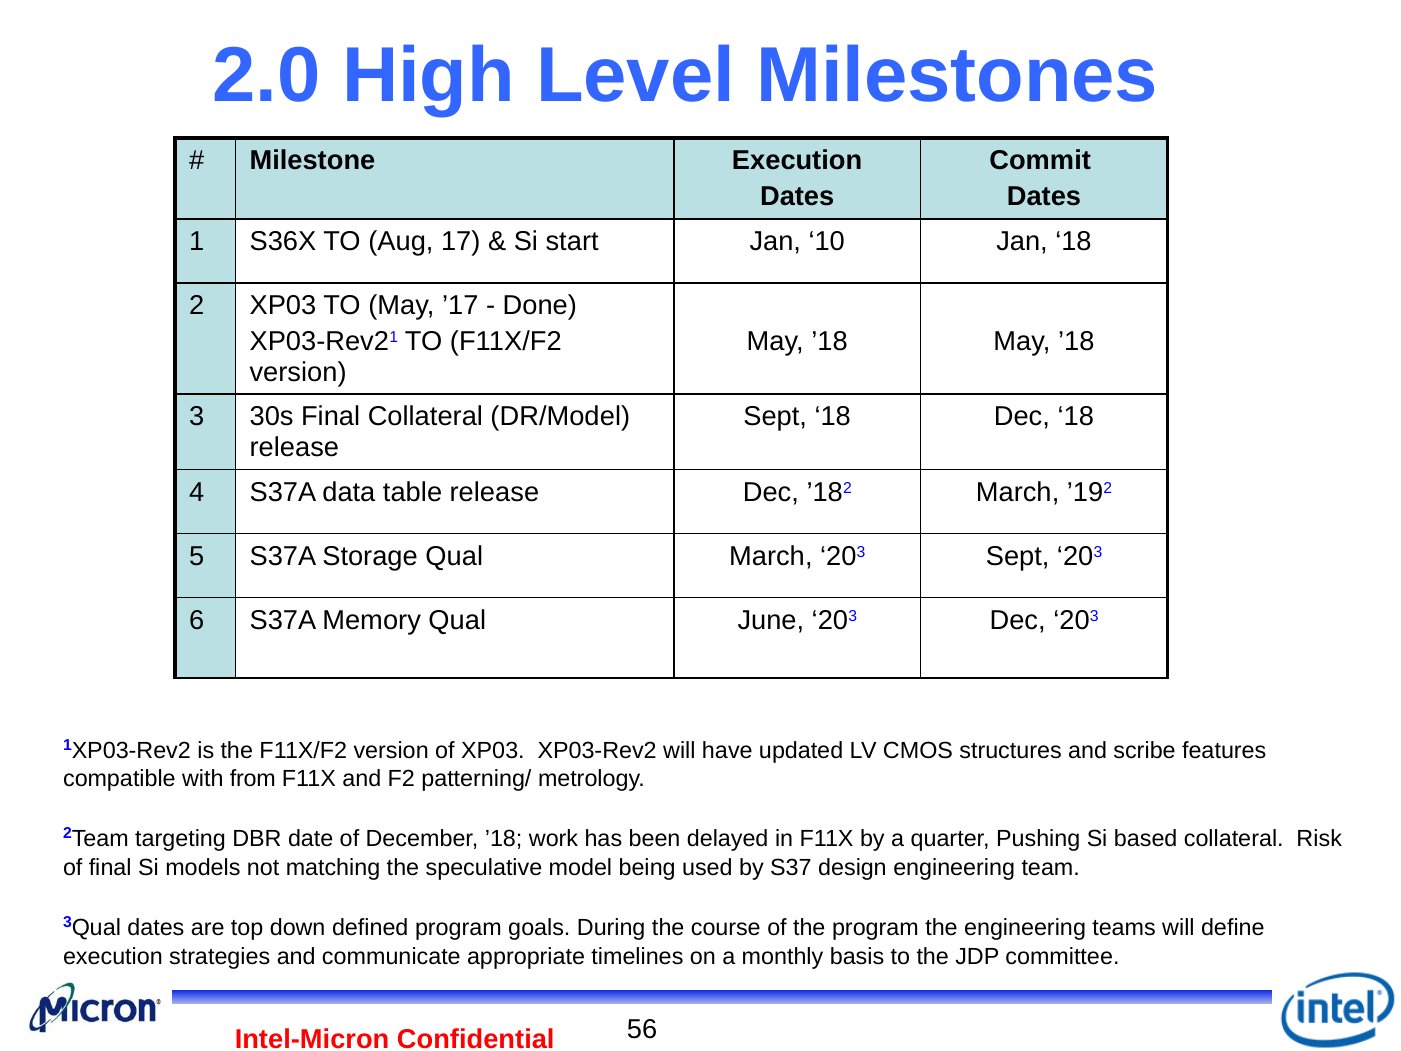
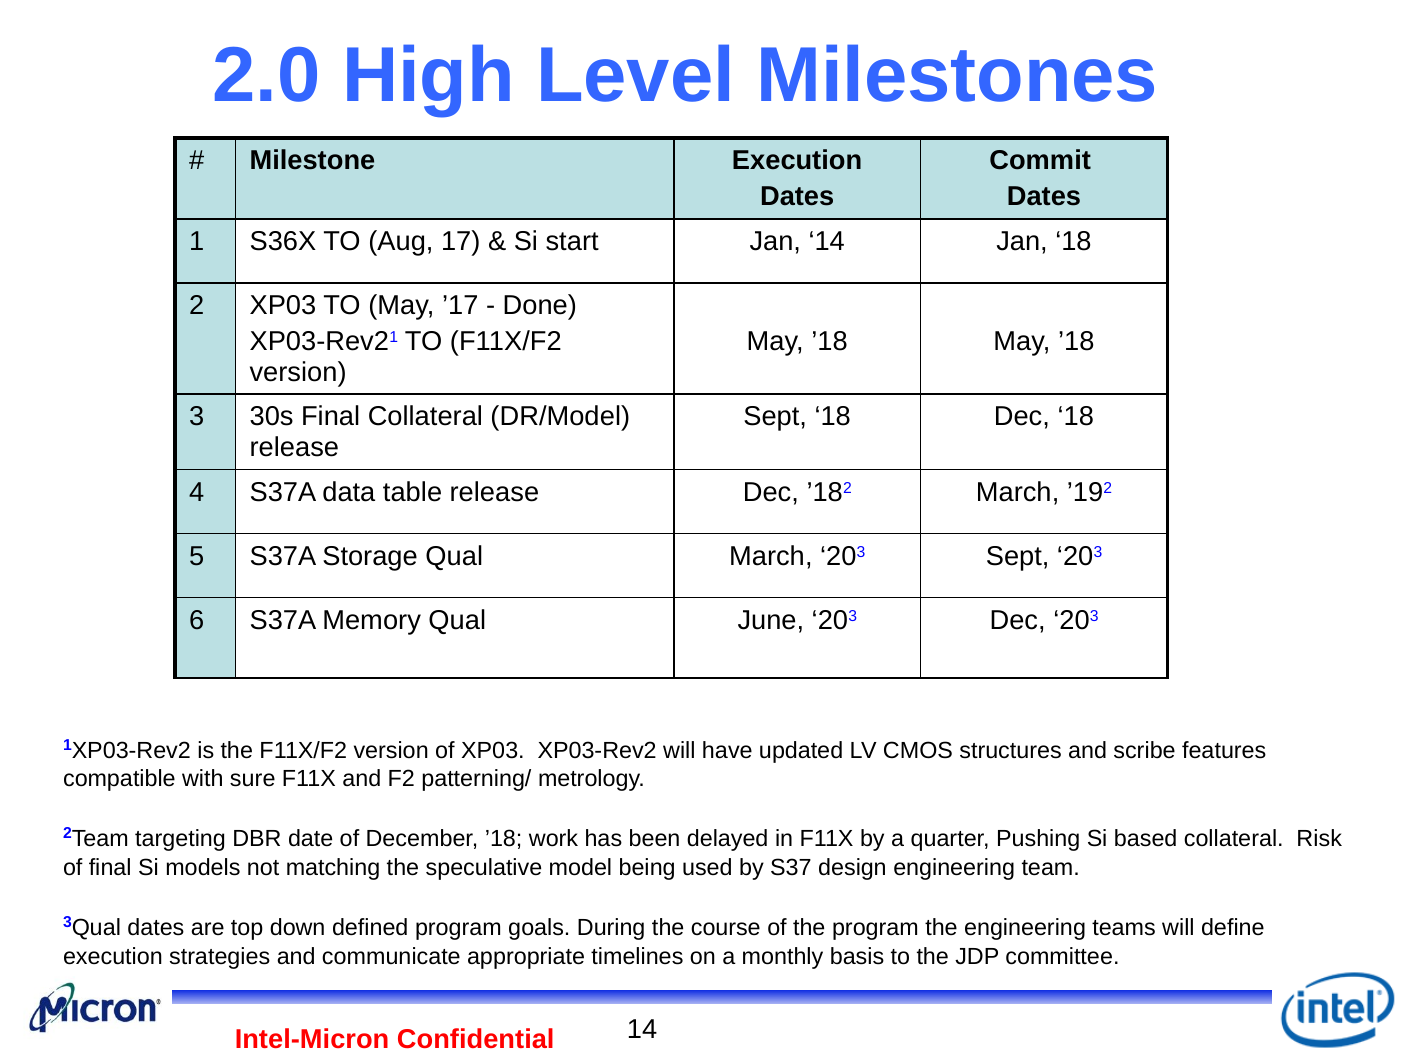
Jan 10: 10 -> 14
from: from -> sure
56 at (642, 1029): 56 -> 14
